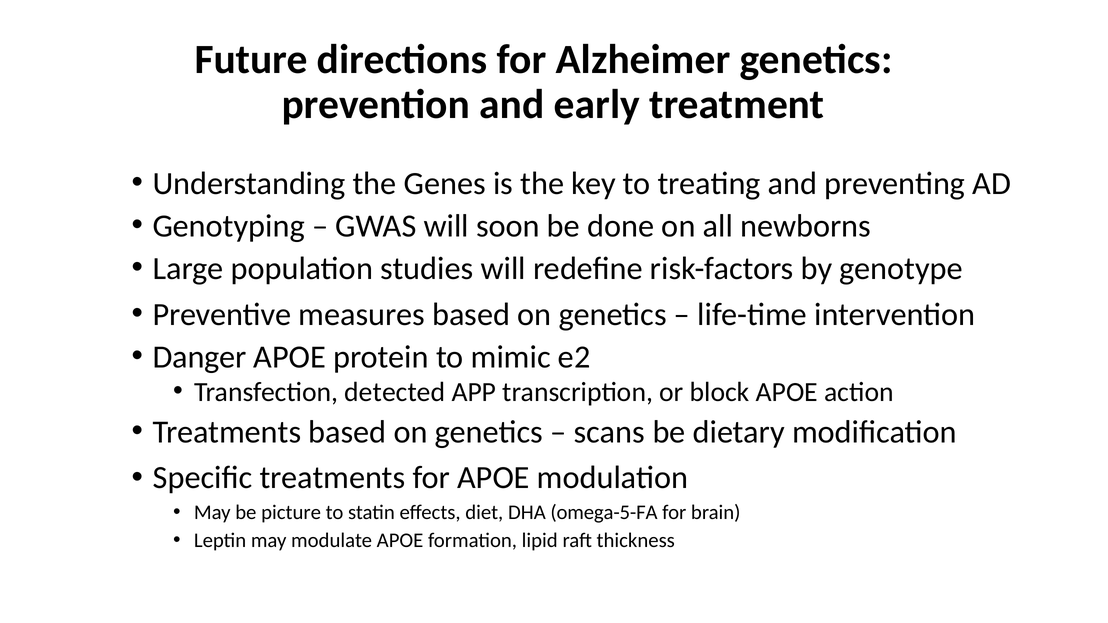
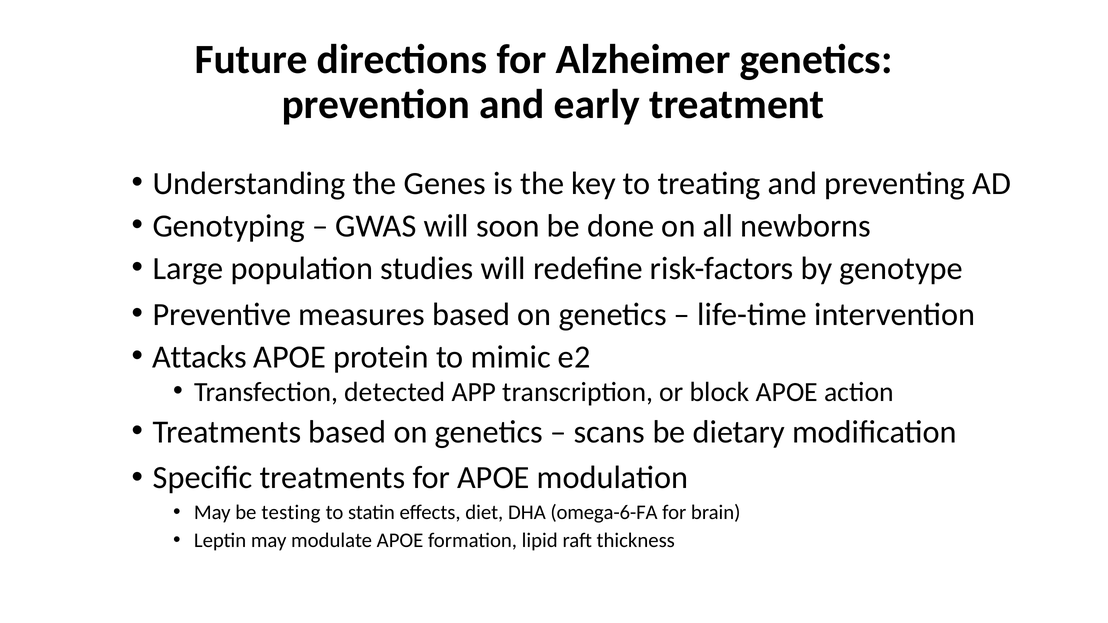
Danger: Danger -> Attacks
picture: picture -> testing
omega-5-FA: omega-5-FA -> omega-6-FA
